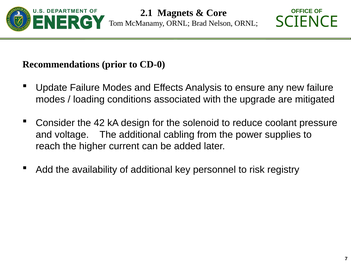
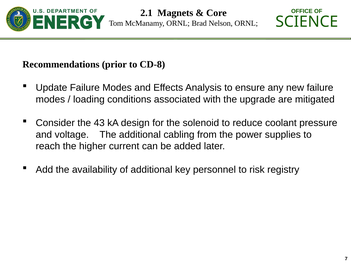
CD-0: CD-0 -> CD-8
42: 42 -> 43
